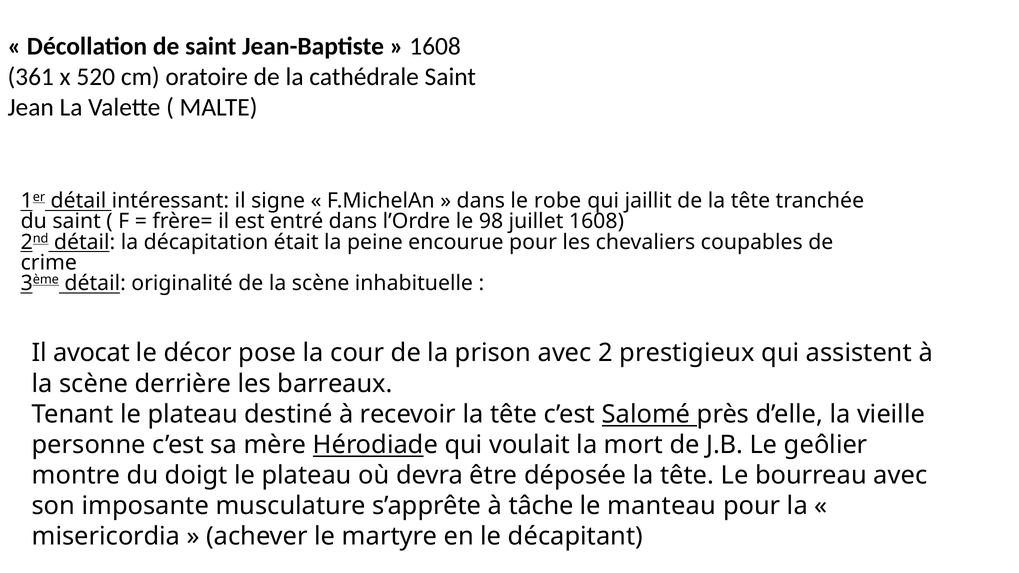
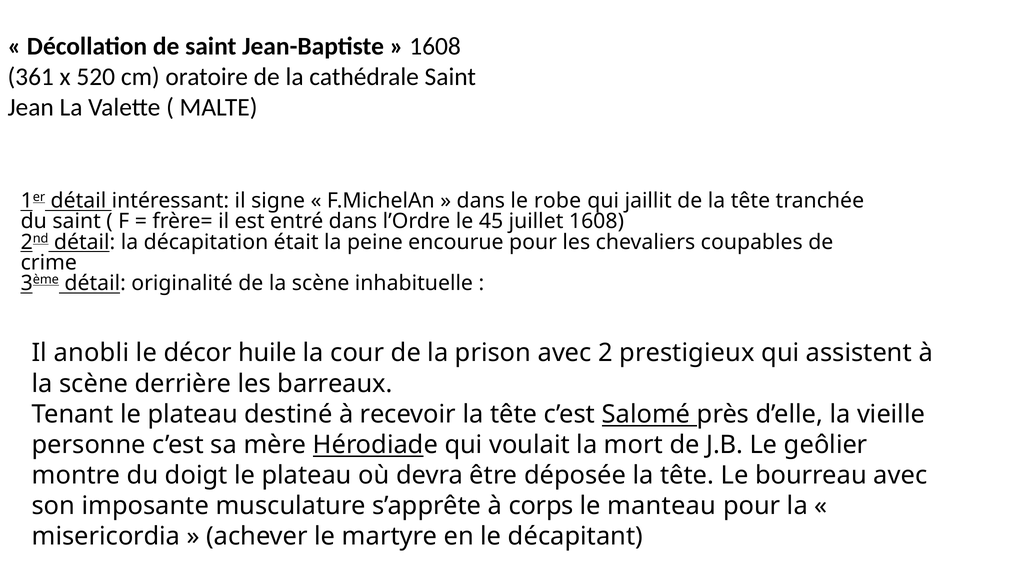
98: 98 -> 45
avocat: avocat -> anobli
pose: pose -> huile
tâche: tâche -> corps
